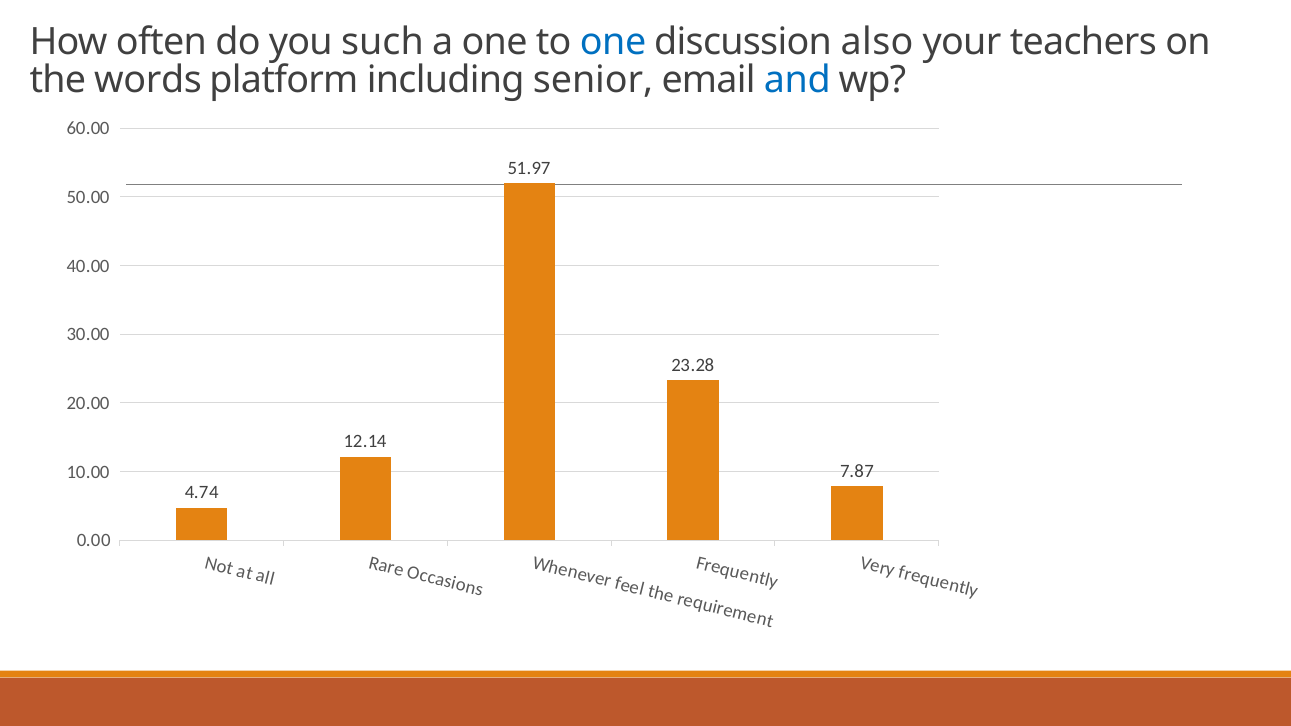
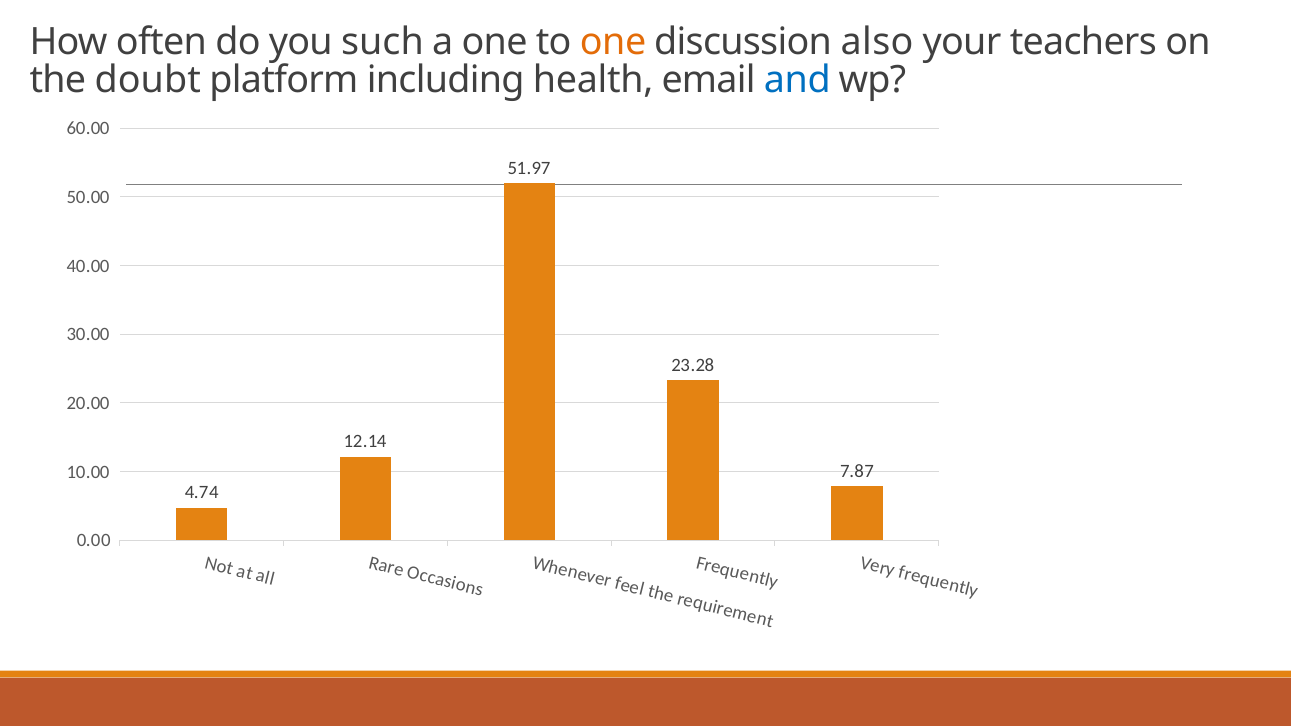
one at (613, 42) colour: blue -> orange
words: words -> doubt
senior: senior -> health
